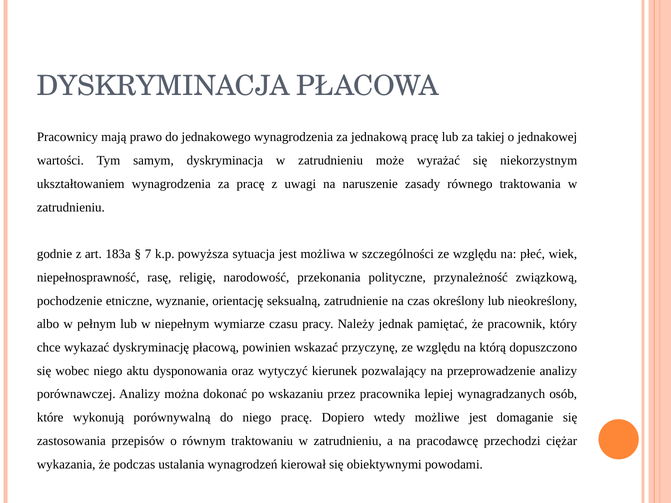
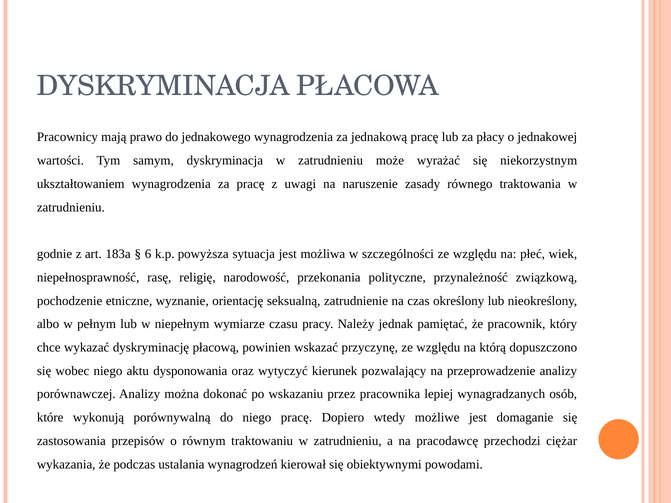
takiej: takiej -> płacy
7: 7 -> 6
